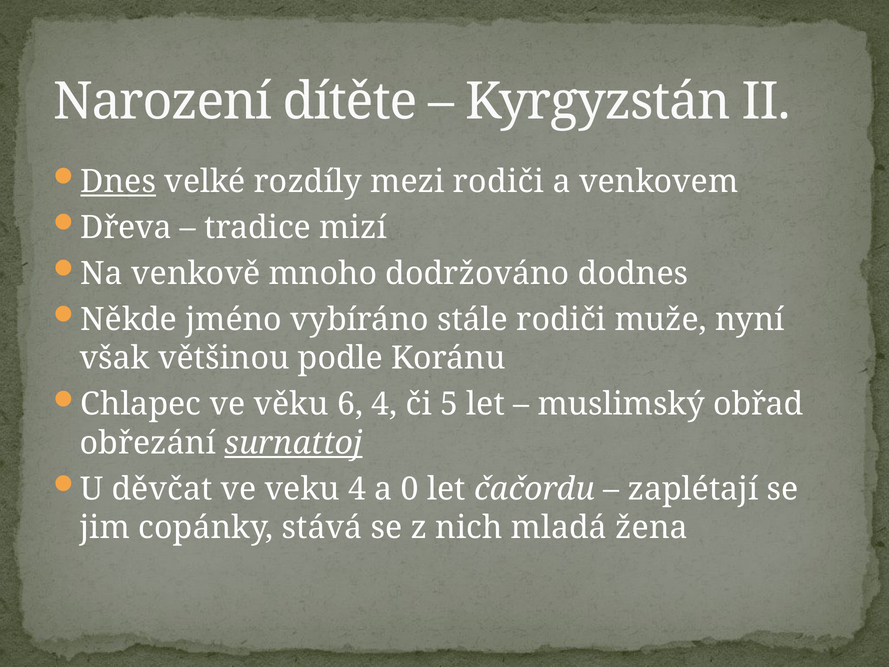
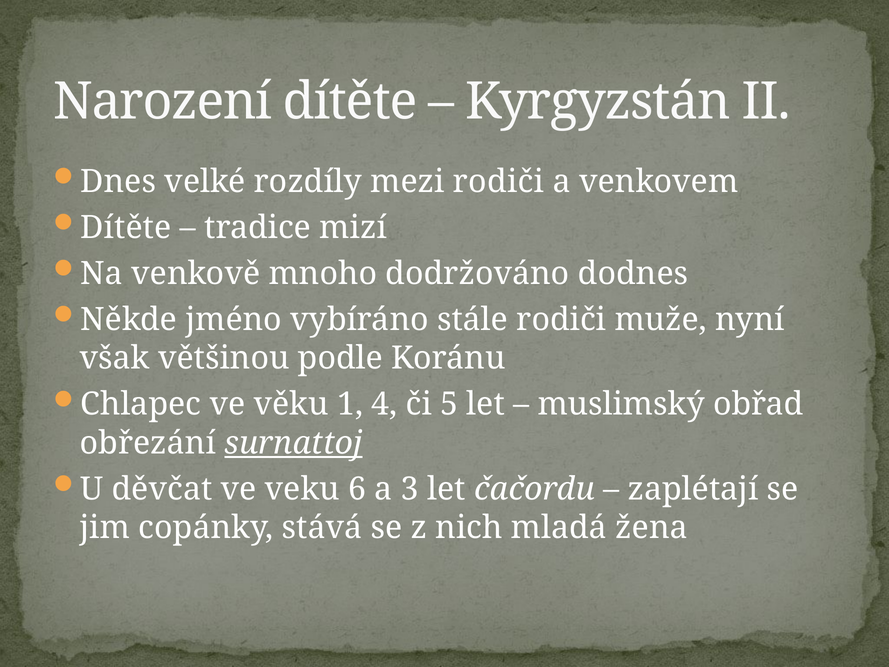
Dnes underline: present -> none
Dřeva at (126, 228): Dřeva -> Dítěte
6: 6 -> 1
veku 4: 4 -> 6
0: 0 -> 3
